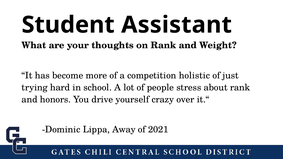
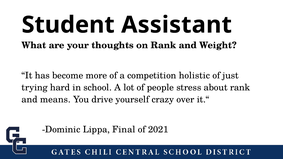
honors: honors -> means
Away: Away -> Final
